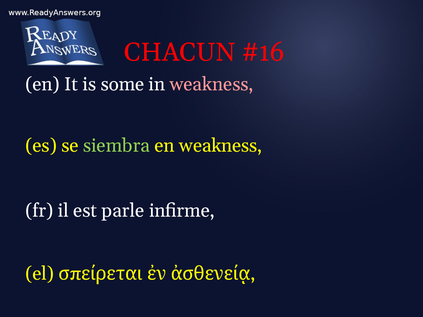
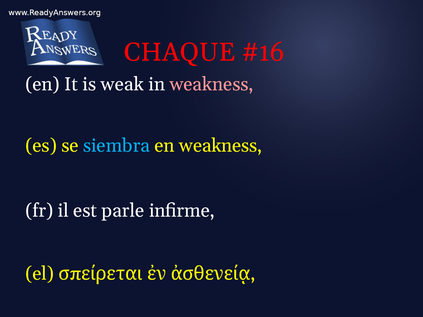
CHACUN: CHACUN -> CHAQUE
some: some -> weak
siembra colour: light green -> light blue
